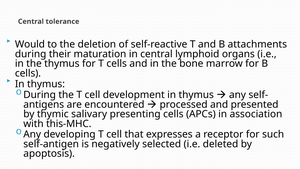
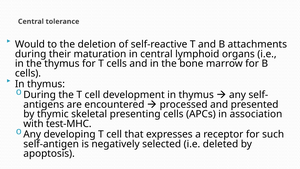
salivary: salivary -> skeletal
this-MHC: this-MHC -> test-MHC
